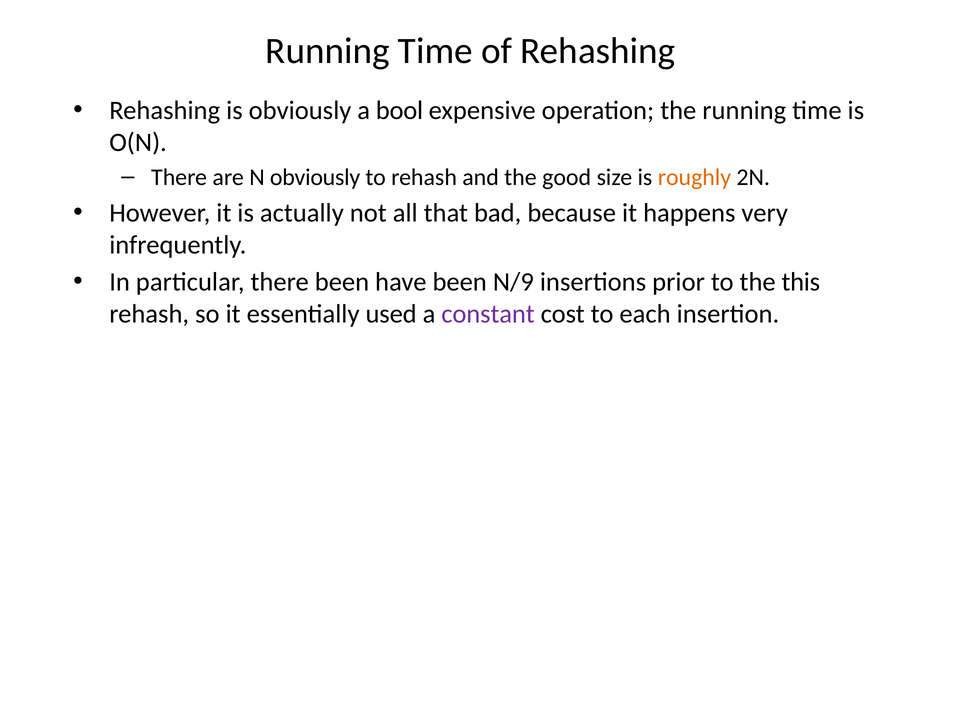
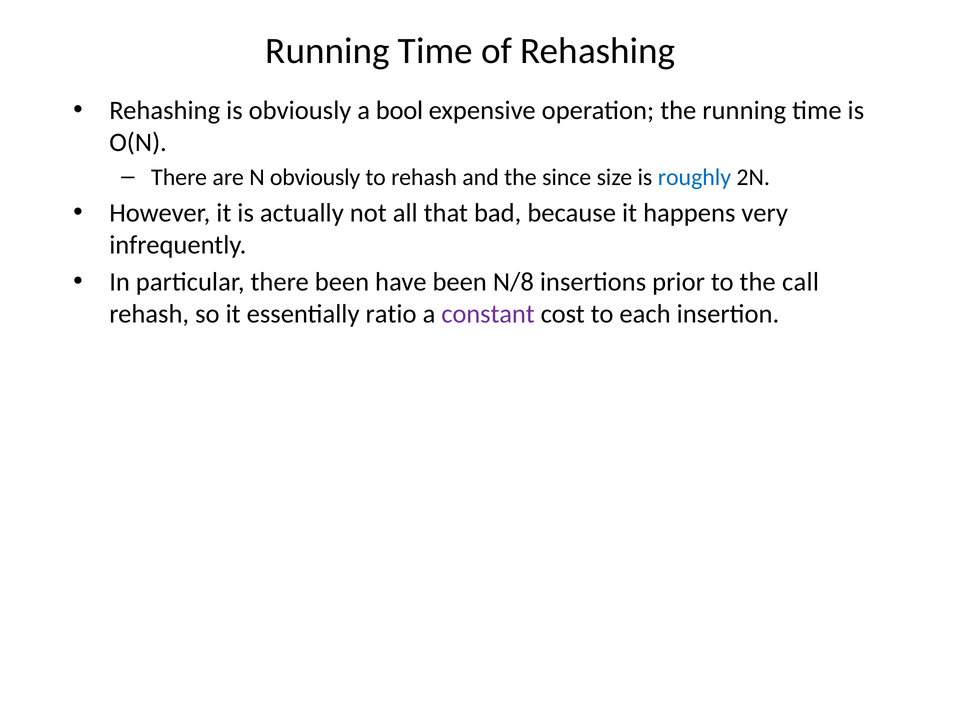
good: good -> since
roughly colour: orange -> blue
N/9: N/9 -> N/8
this: this -> call
used: used -> ratio
